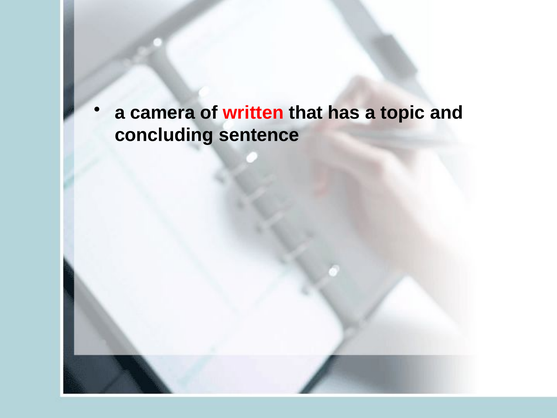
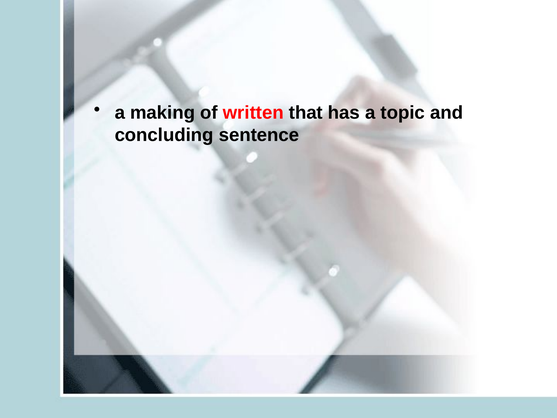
camera: camera -> making
